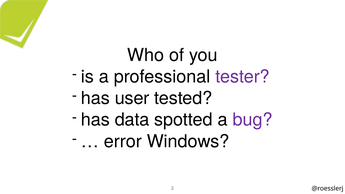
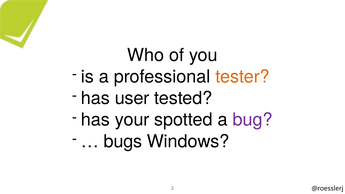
tester colour: purple -> orange
data: data -> your
error: error -> bugs
